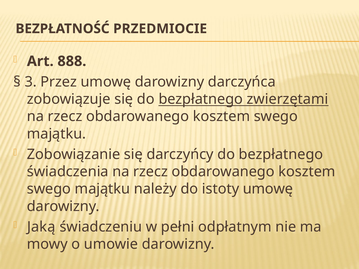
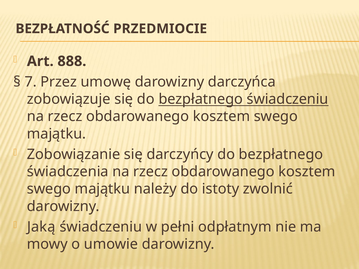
3: 3 -> 7
bezpłatnego zwierzętami: zwierzętami -> świadczeniu
istoty umowę: umowę -> zwolnić
